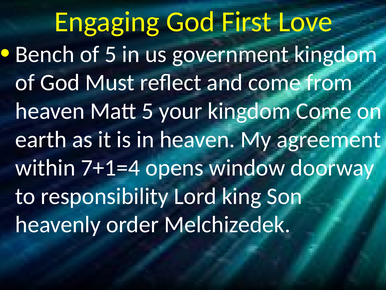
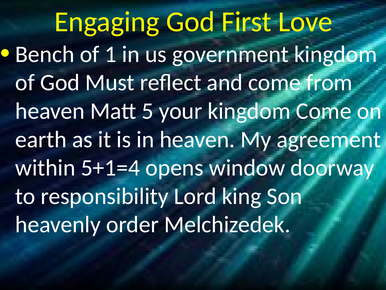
of 5: 5 -> 1
7+1=4: 7+1=4 -> 5+1=4
